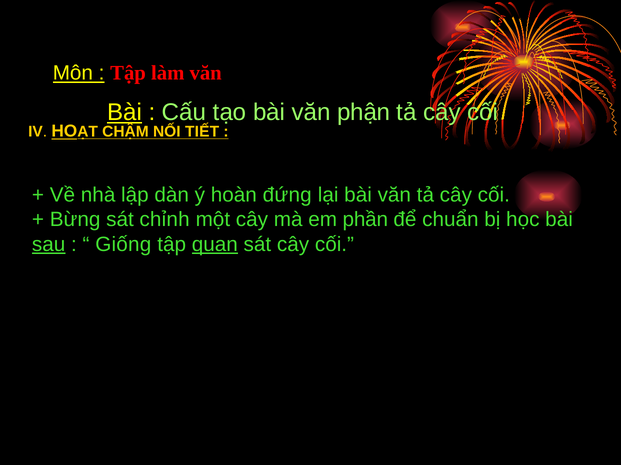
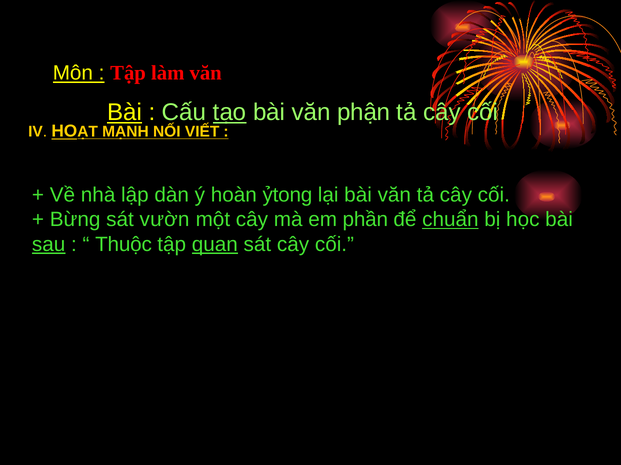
tạo underline: none -> present
CHẬM: CHẬM -> MẠNH
TIẾT: TIẾT -> VIẾT
đứng: đứng -> ỷtong
chỉnh: chỉnh -> vườn
chuẩn underline: none -> present
Giống: Giống -> Thuộc
